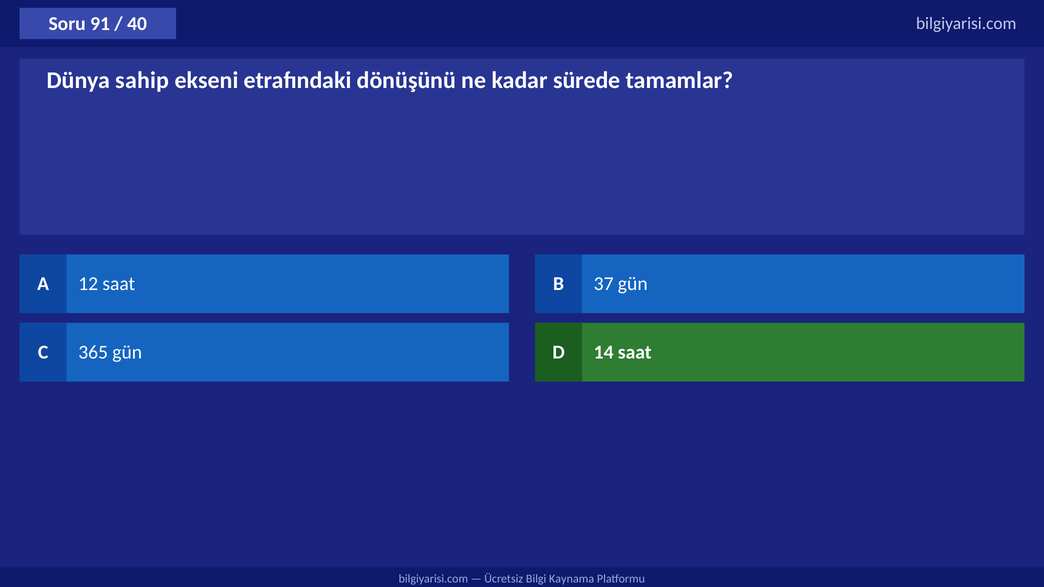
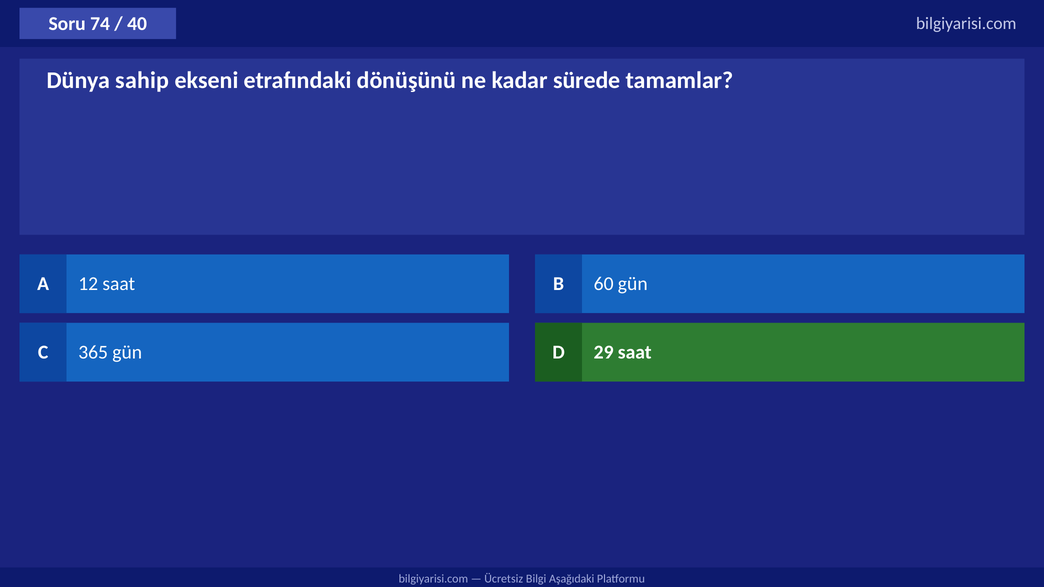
91: 91 -> 74
37: 37 -> 60
14: 14 -> 29
Kaynama: Kaynama -> Aşağıdaki
